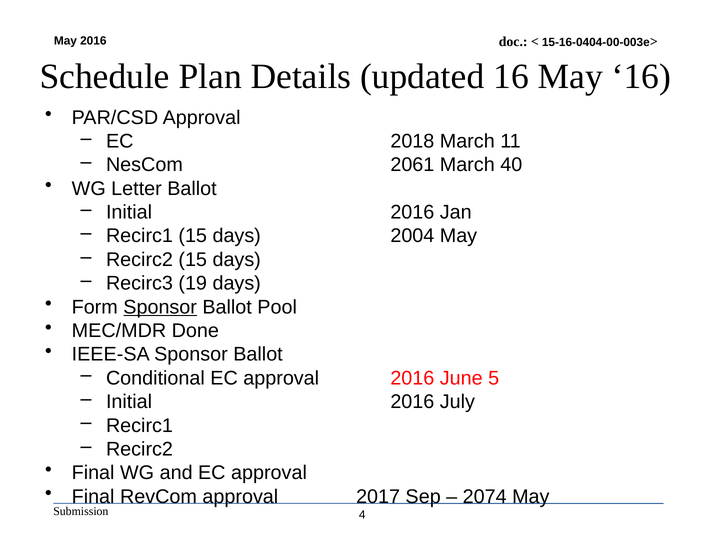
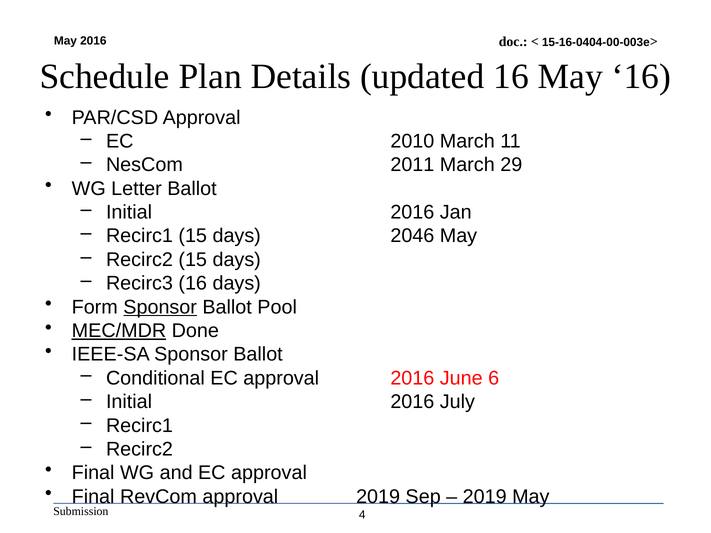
2018: 2018 -> 2010
2061: 2061 -> 2011
40: 40 -> 29
2004: 2004 -> 2046
Recirc3 19: 19 -> 16
MEC/MDR underline: none -> present
5: 5 -> 6
approval 2017: 2017 -> 2019
2074 at (485, 497): 2074 -> 2019
